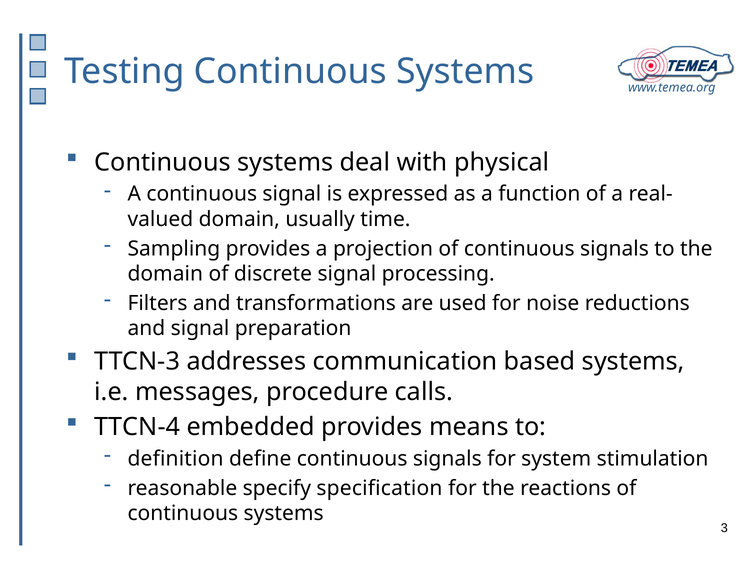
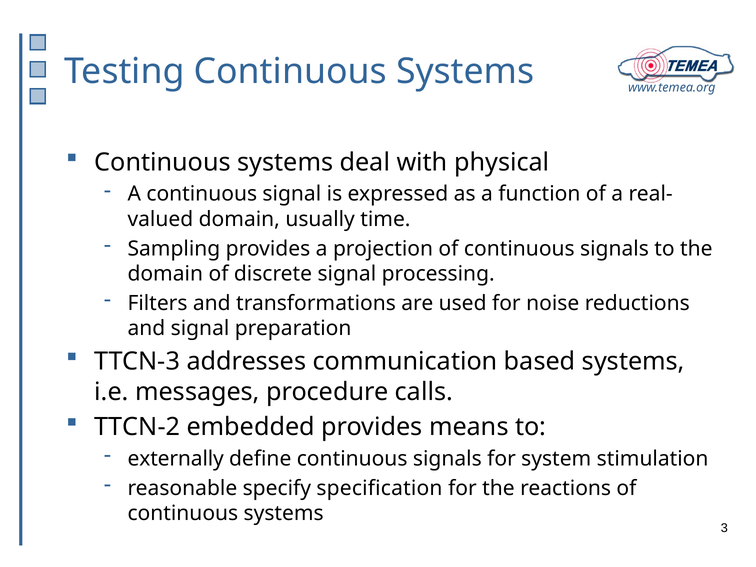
TTCN-4: TTCN-4 -> TTCN-2
definition: definition -> externally
